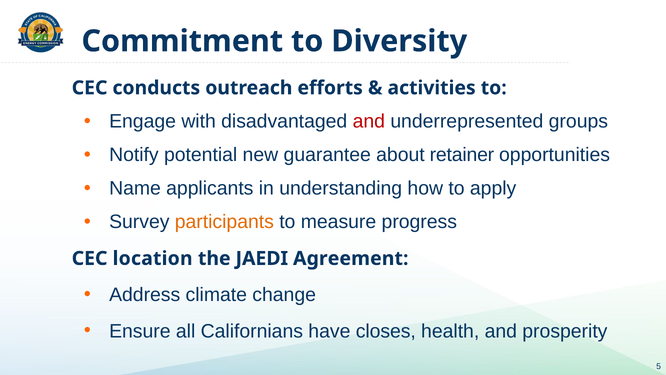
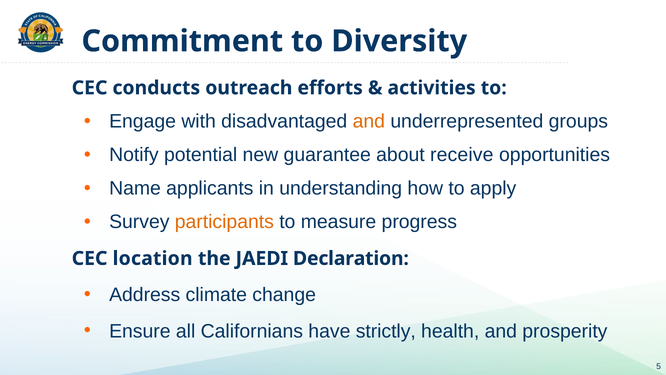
and at (369, 121) colour: red -> orange
retainer: retainer -> receive
Agreement: Agreement -> Declaration
closes: closes -> strictly
